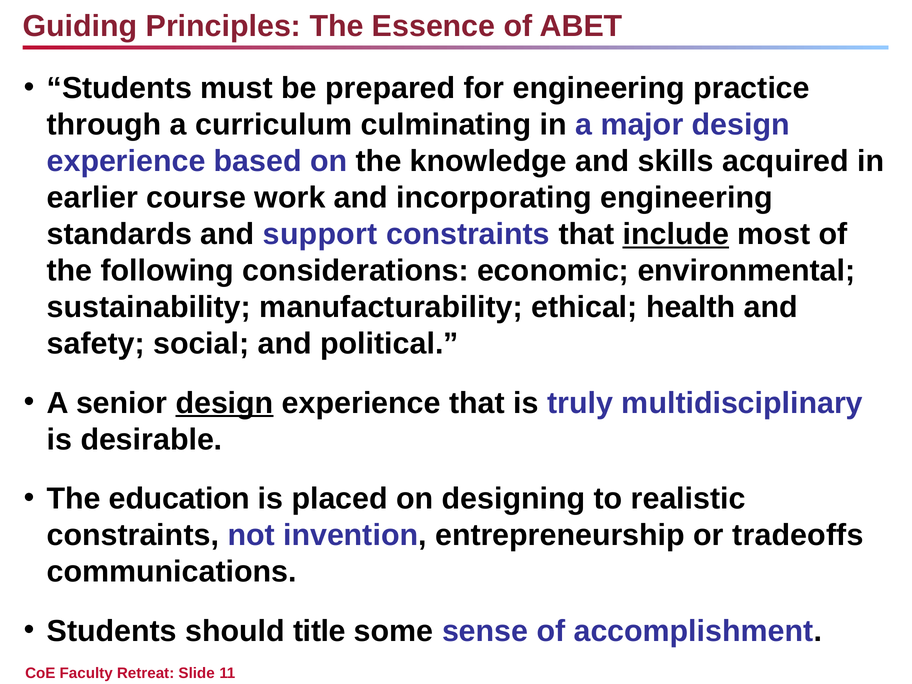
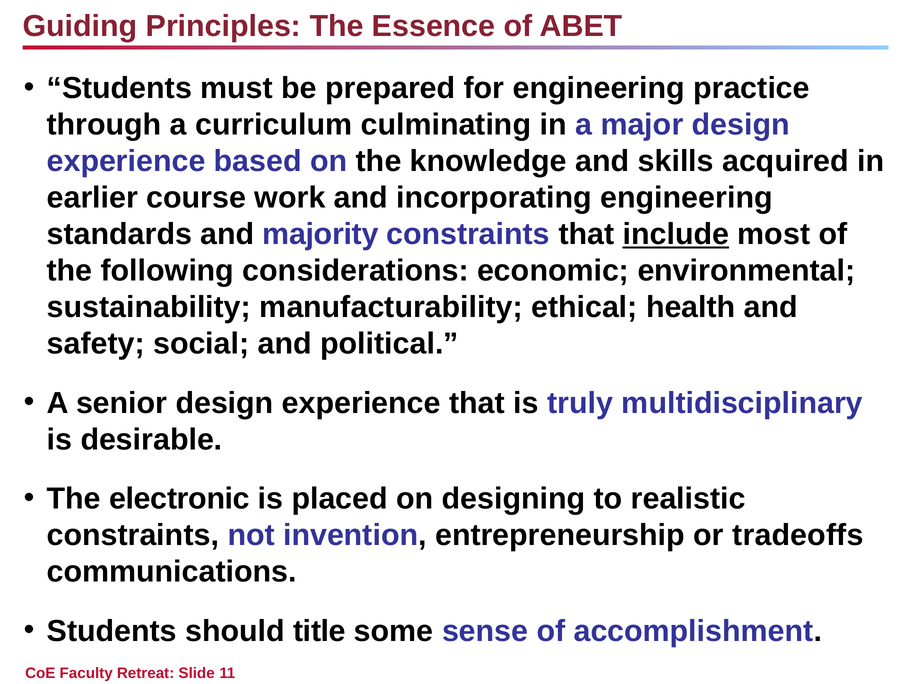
support: support -> majority
design at (225, 403) underline: present -> none
education: education -> electronic
